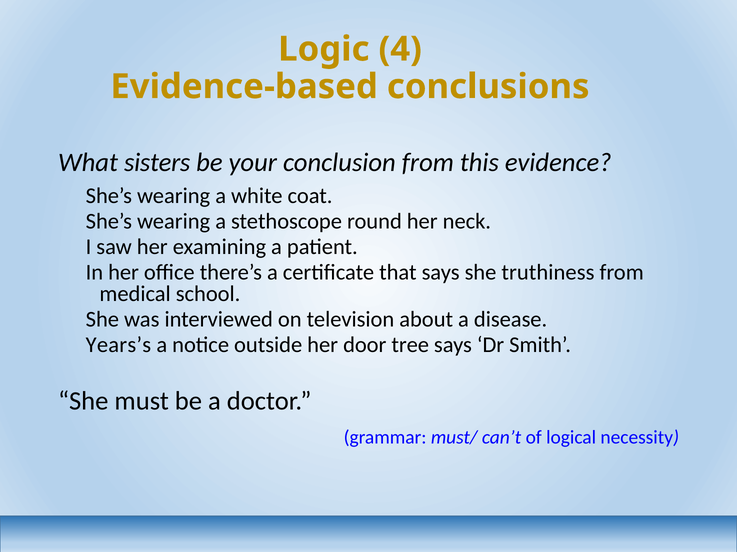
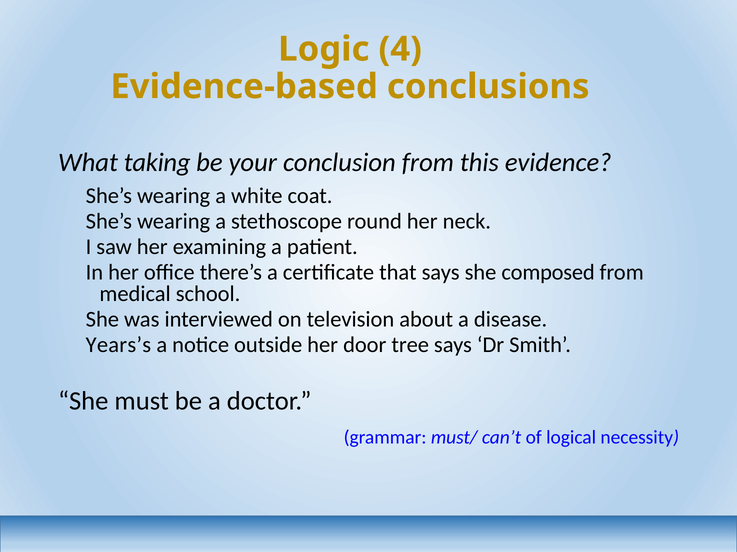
sisters: sisters -> taking
truthiness: truthiness -> composed
